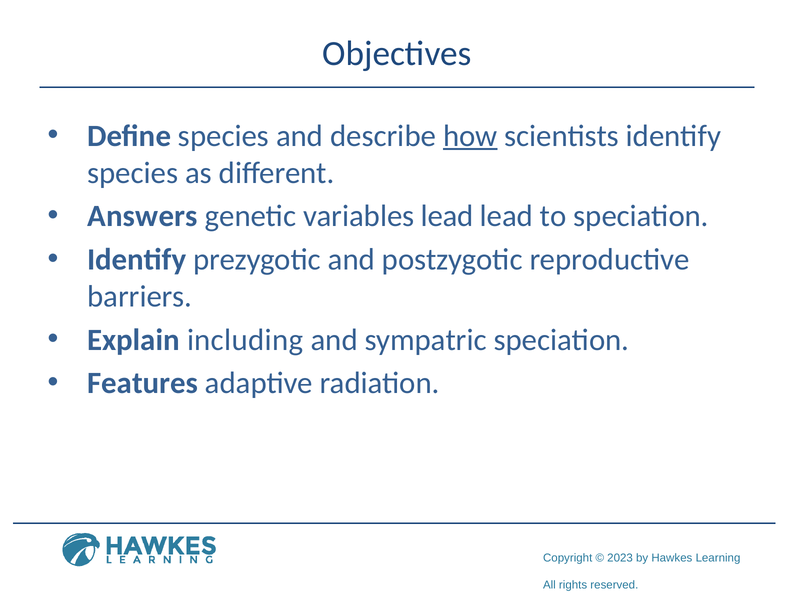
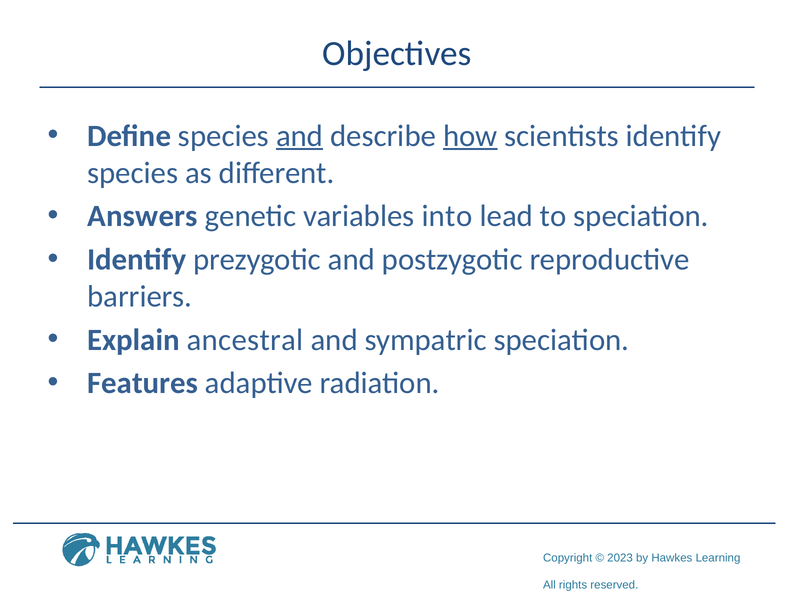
and at (300, 136) underline: none -> present
variables lead: lead -> into
including: including -> ancestral
